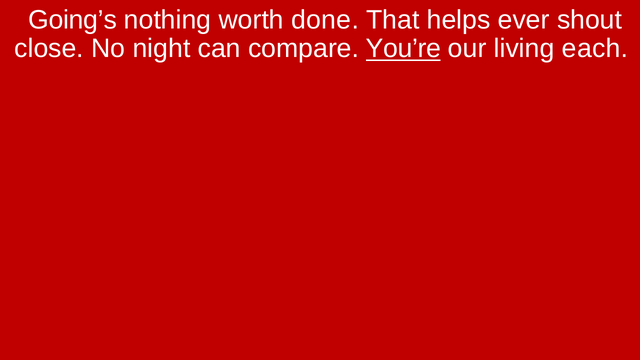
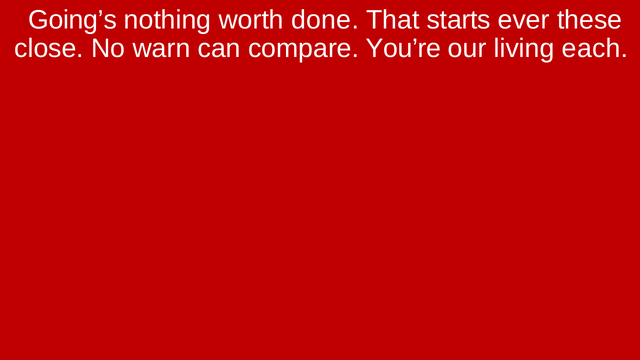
helps: helps -> starts
shout: shout -> these
night: night -> warn
You’re underline: present -> none
